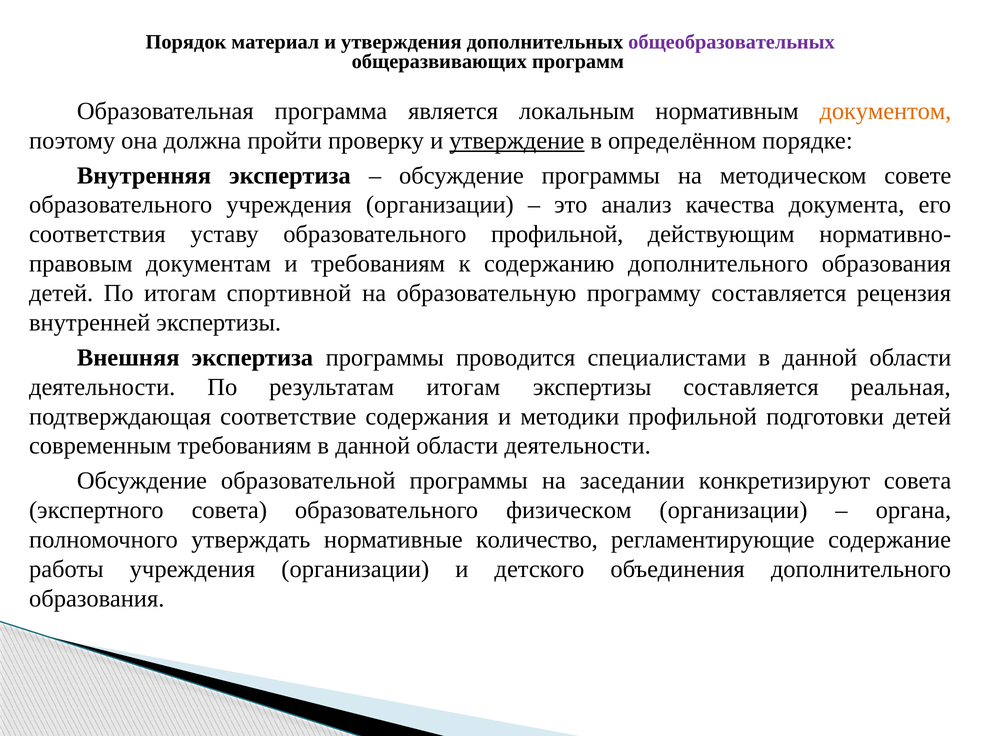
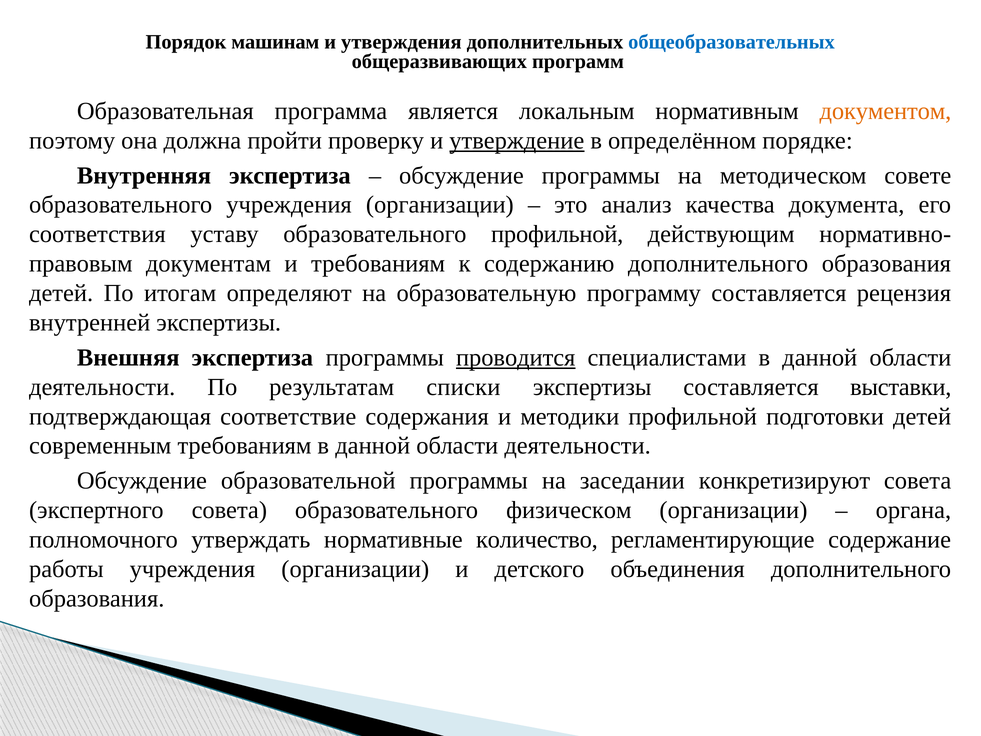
материал: материал -> машинам
общеобразовательных colour: purple -> blue
спортивной: спортивной -> определяют
проводится underline: none -> present
результатам итогам: итогам -> списки
реальная: реальная -> выставки
